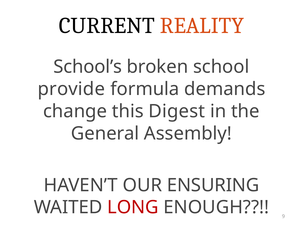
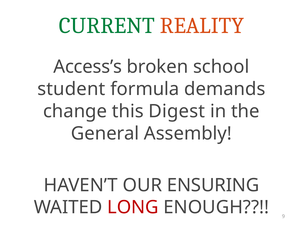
CURRENT colour: black -> green
School’s: School’s -> Access’s
provide: provide -> student
